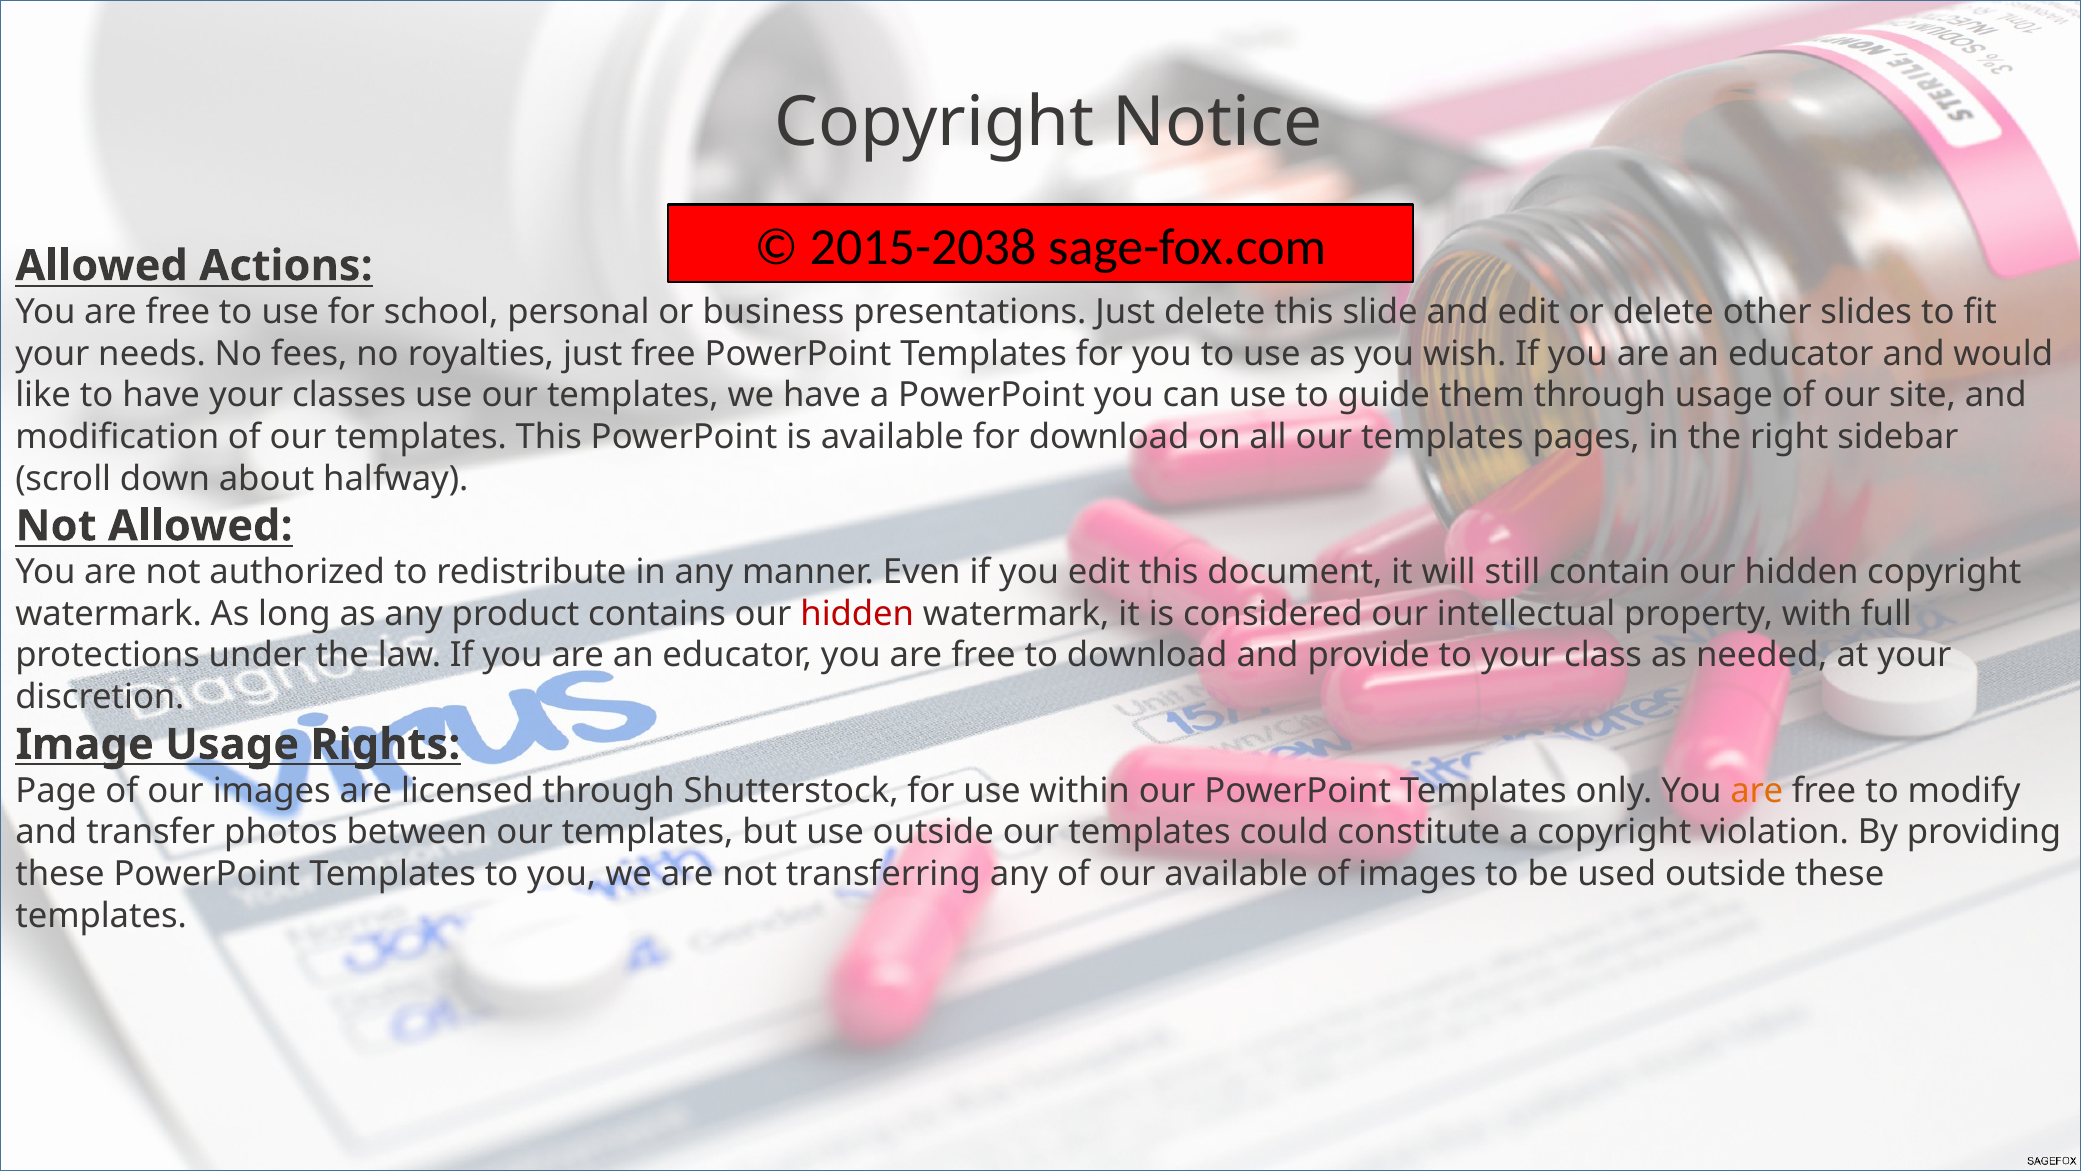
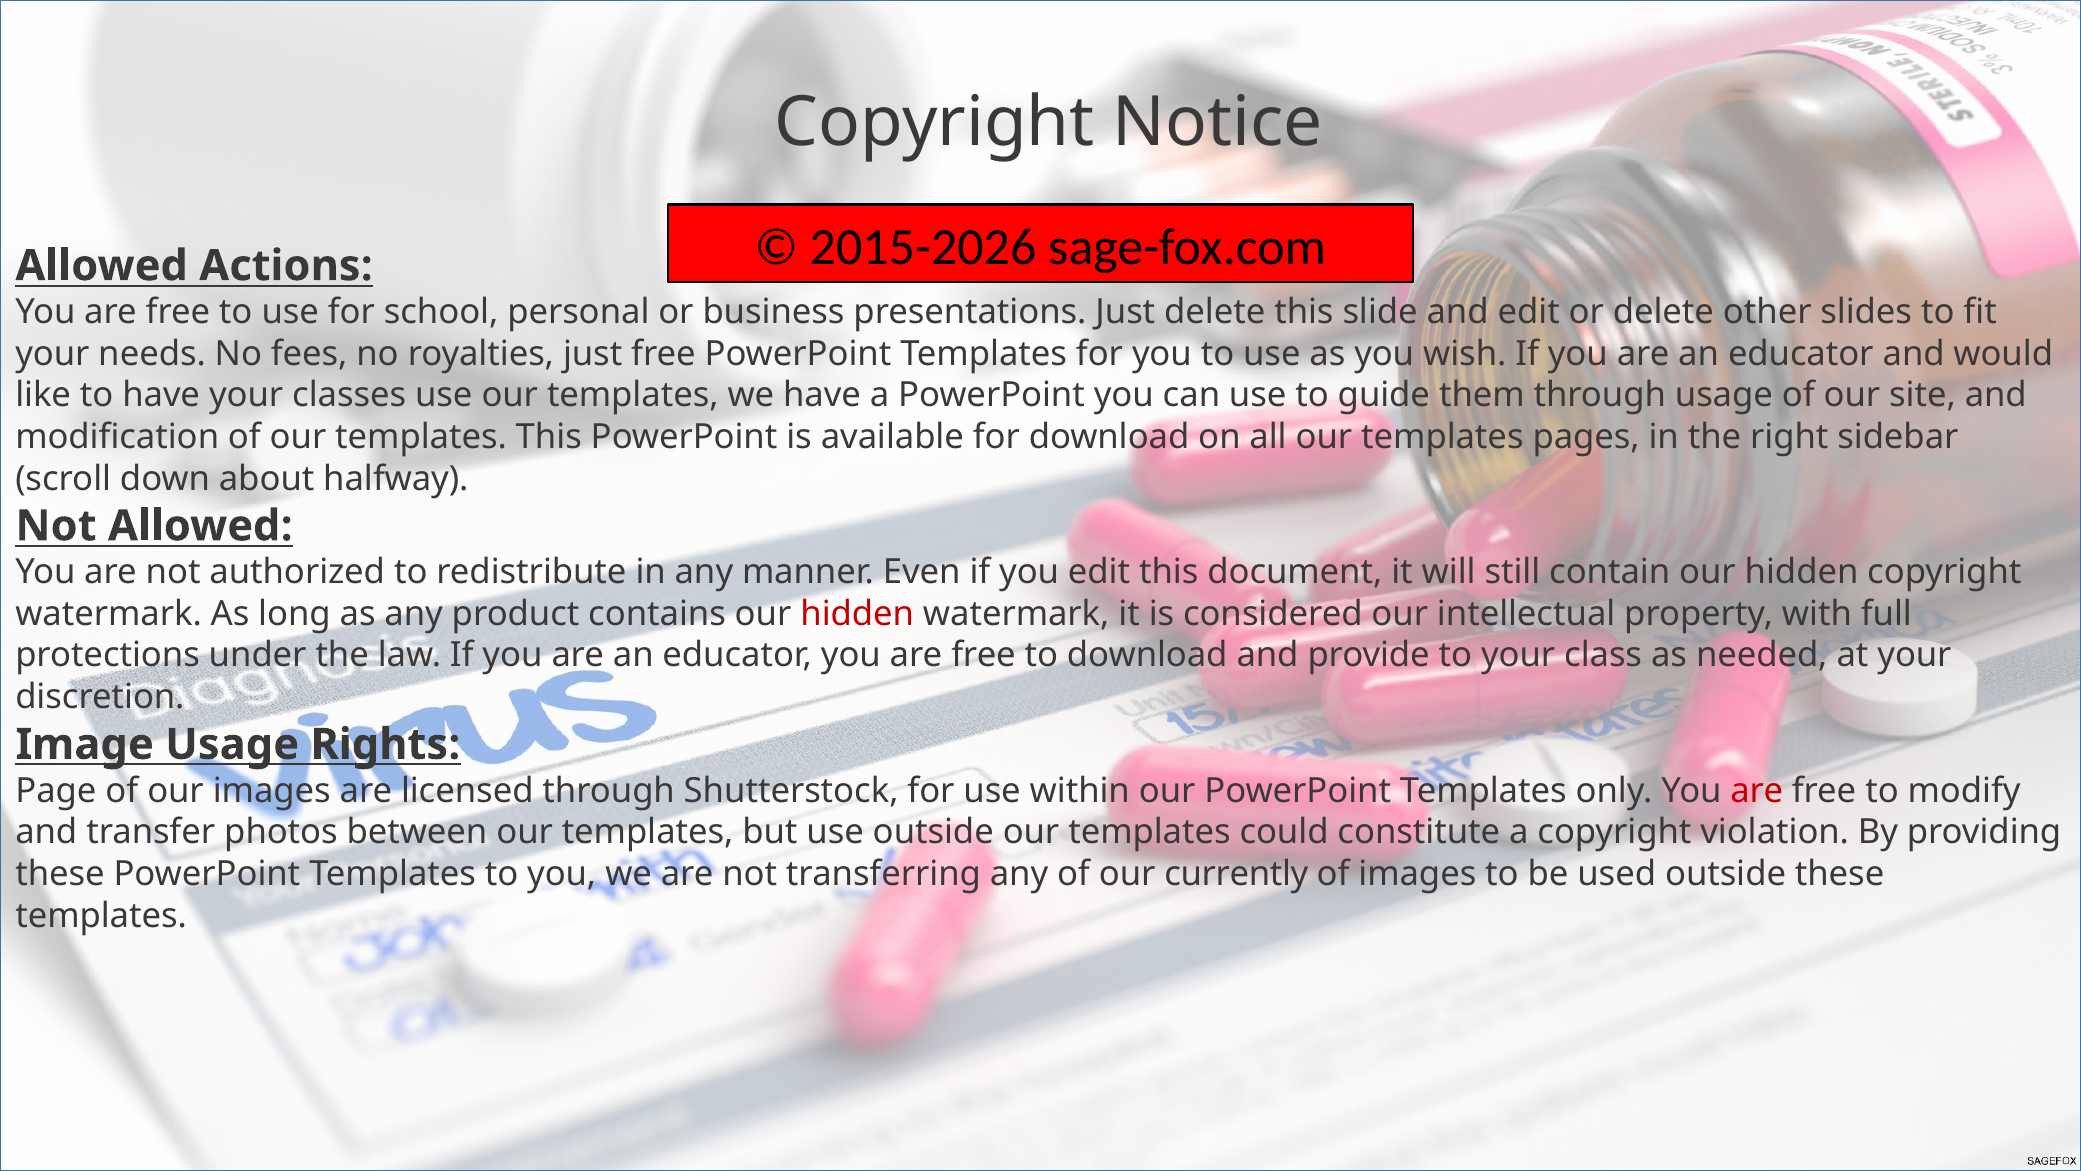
2015-2038: 2015-2038 -> 2015-2026
are at (1757, 790) colour: orange -> red
our available: available -> currently
